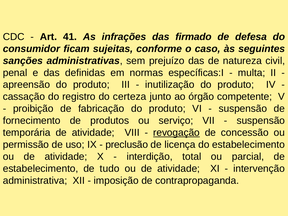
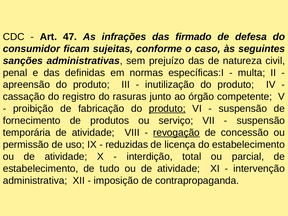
41: 41 -> 47
certeza: certeza -> rasuras
produto at (167, 109) underline: none -> present
preclusão: preclusão -> reduzidas
